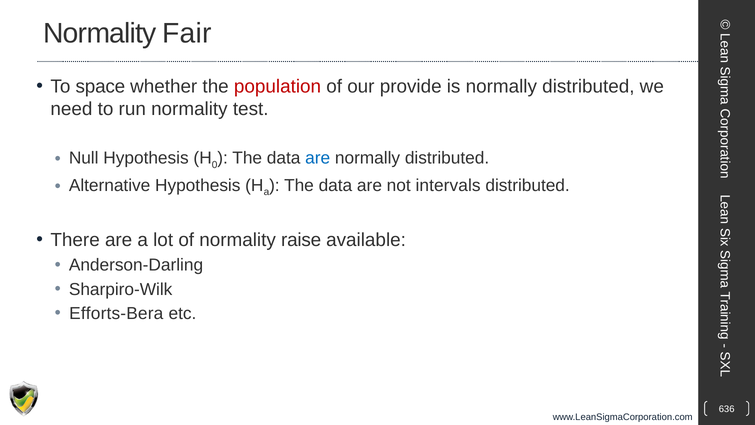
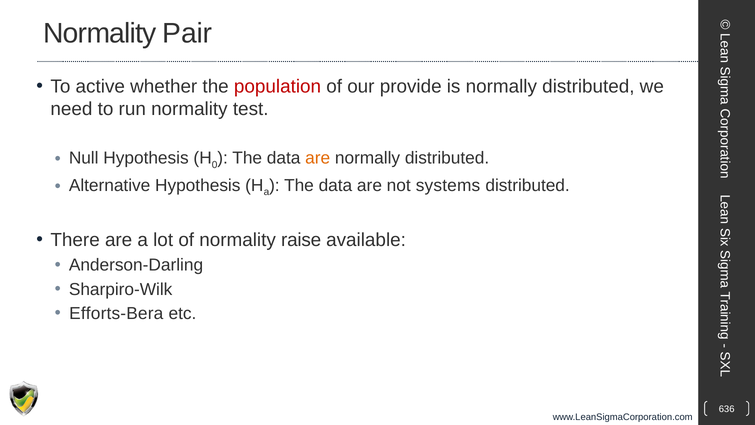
Fair: Fair -> Pair
space: space -> active
are at (318, 158) colour: blue -> orange
intervals: intervals -> systems
